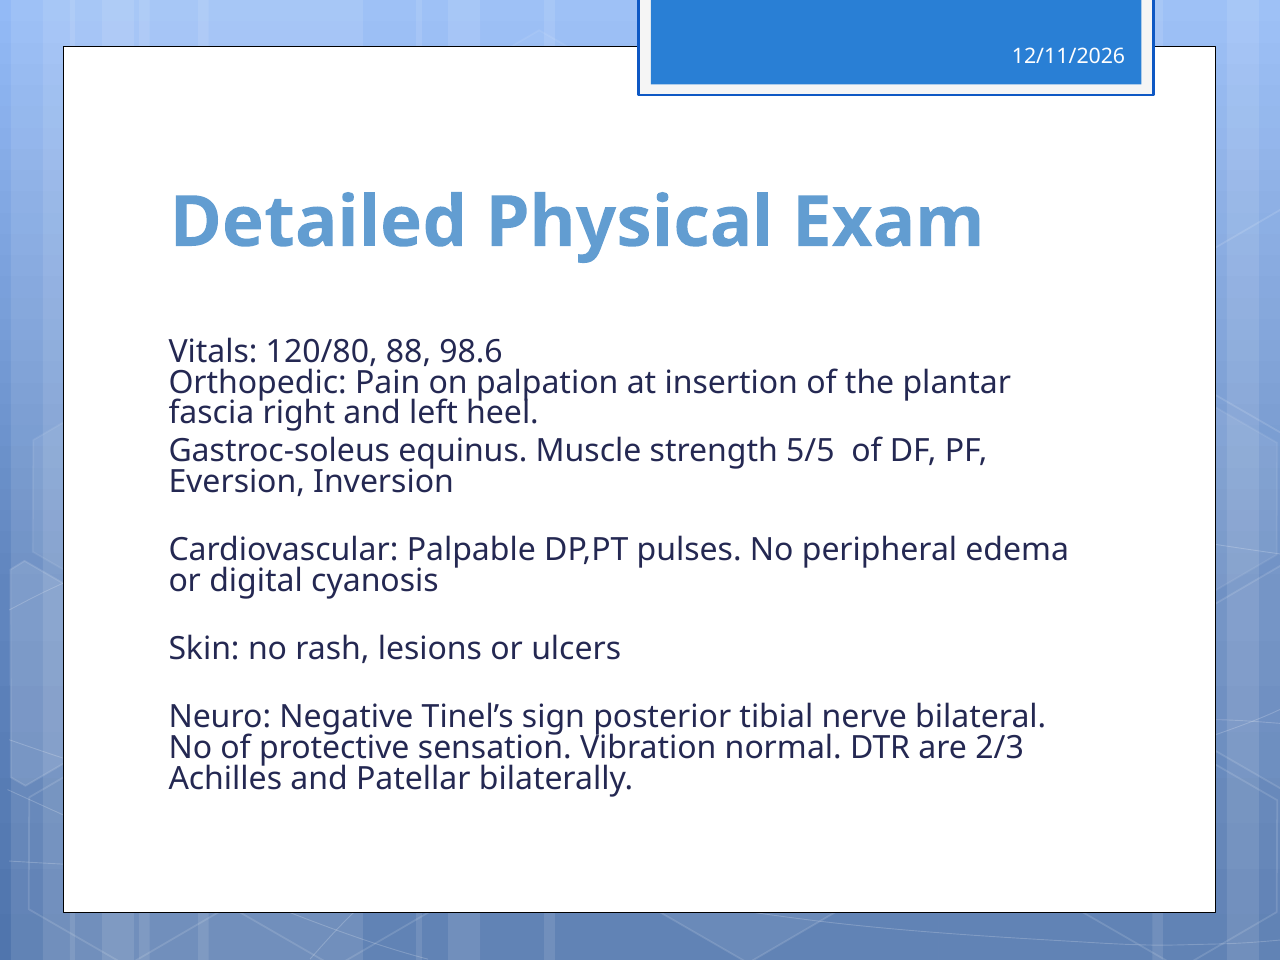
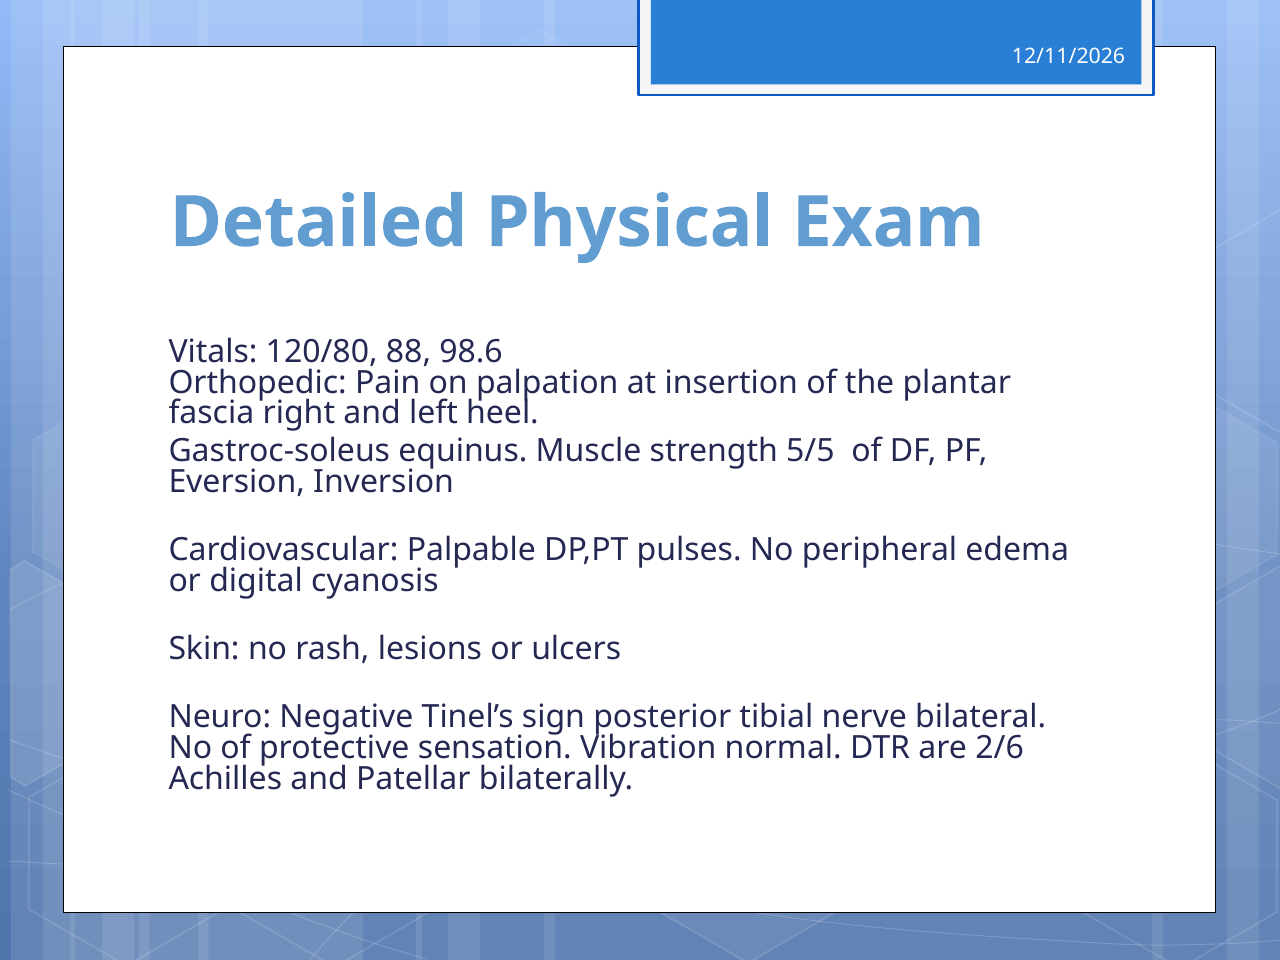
2/3: 2/3 -> 2/6
